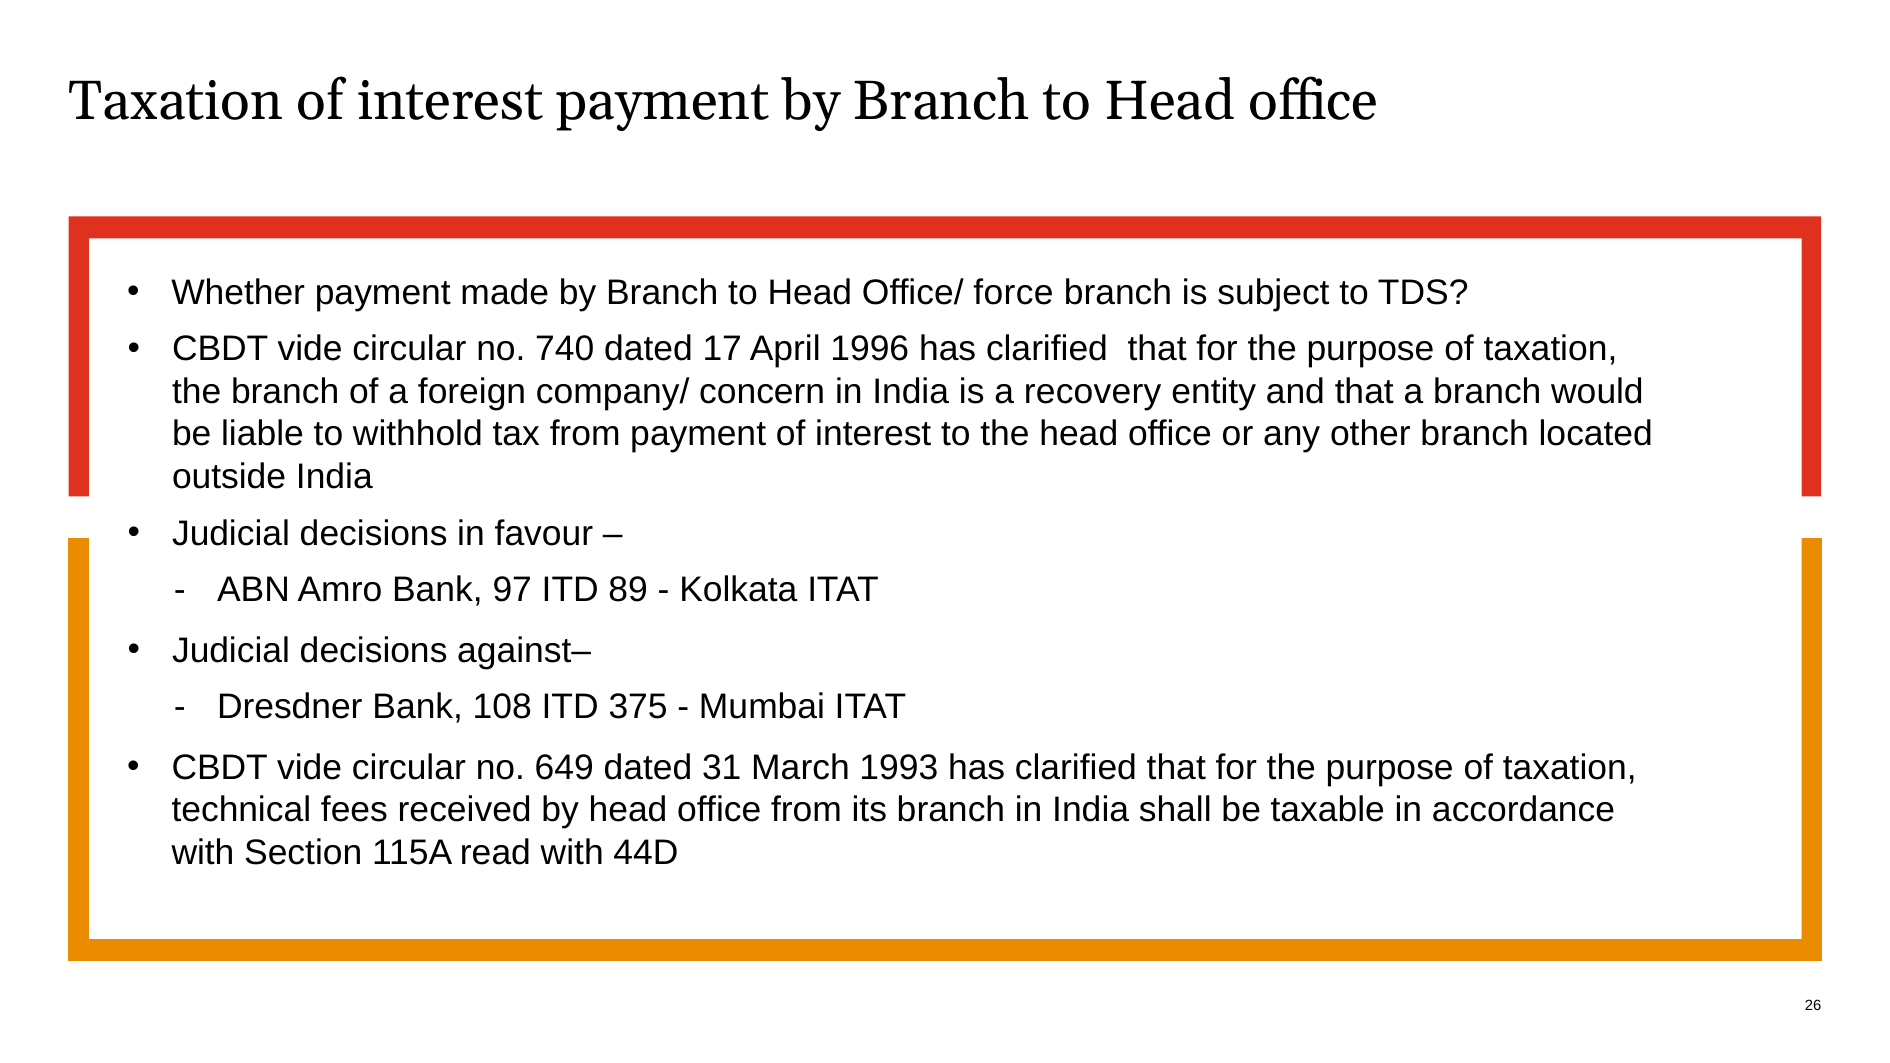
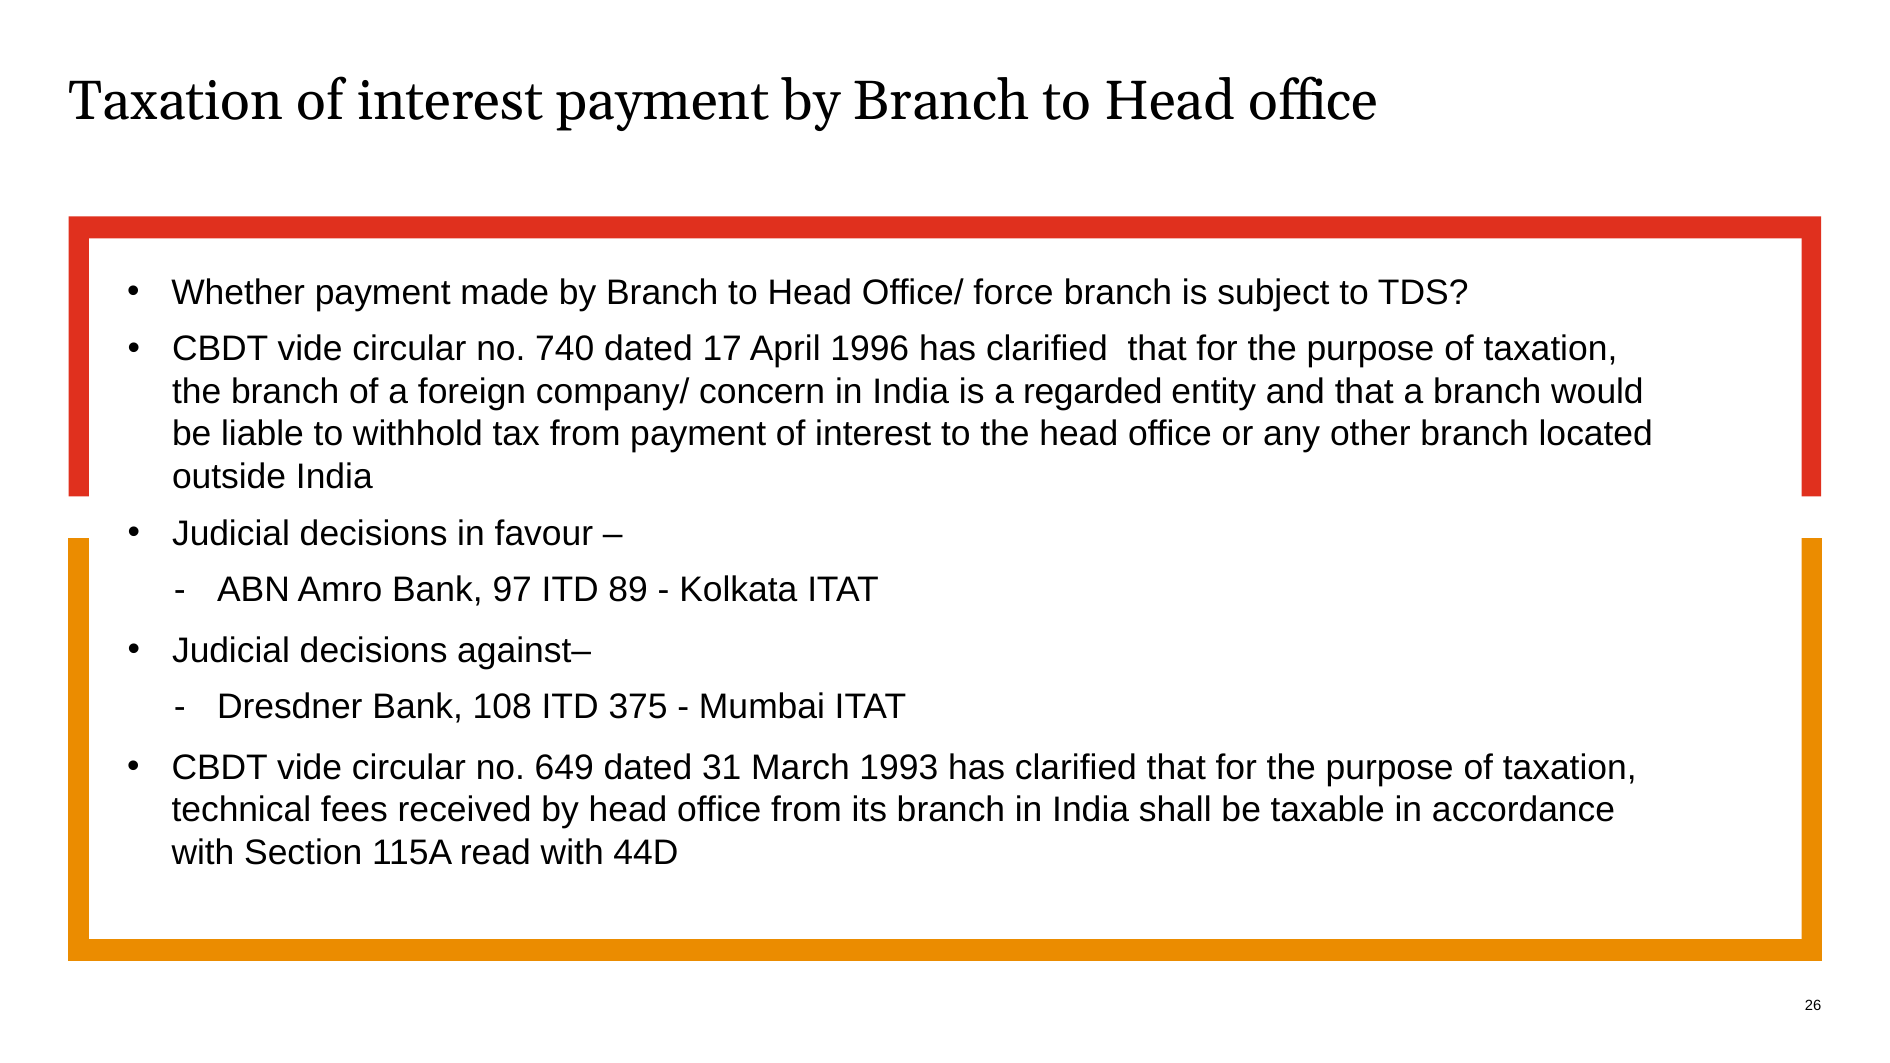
recovery: recovery -> regarded
